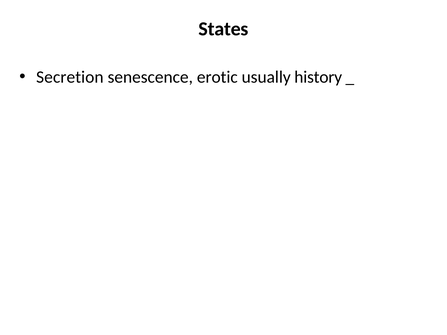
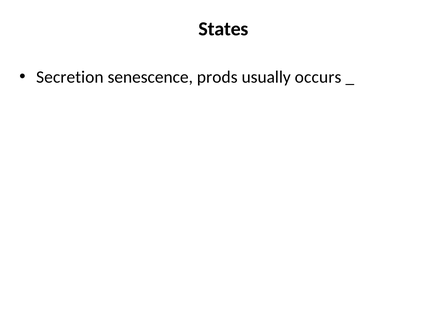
erotic: erotic -> prods
history: history -> occurs
